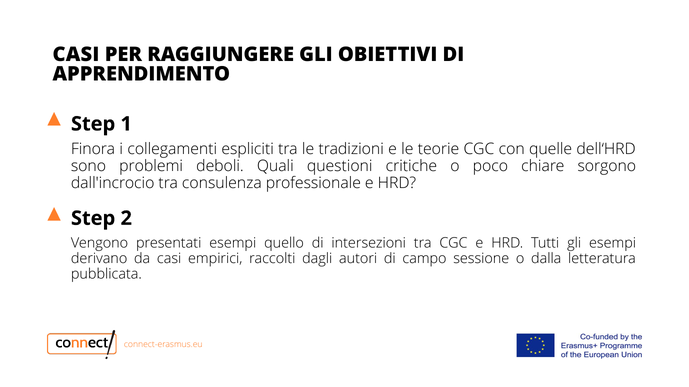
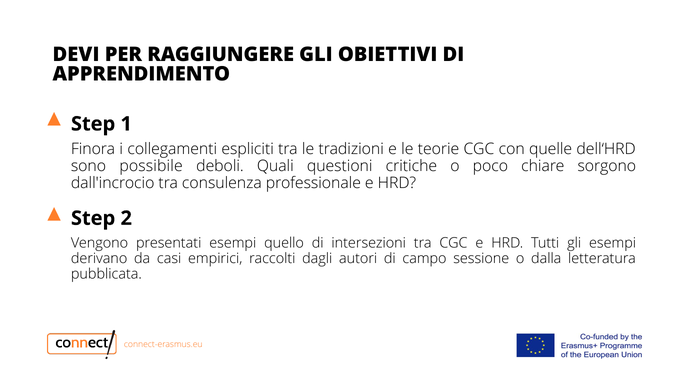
CASI at (76, 55): CASI -> DEVI
problemi: problemi -> possibile
